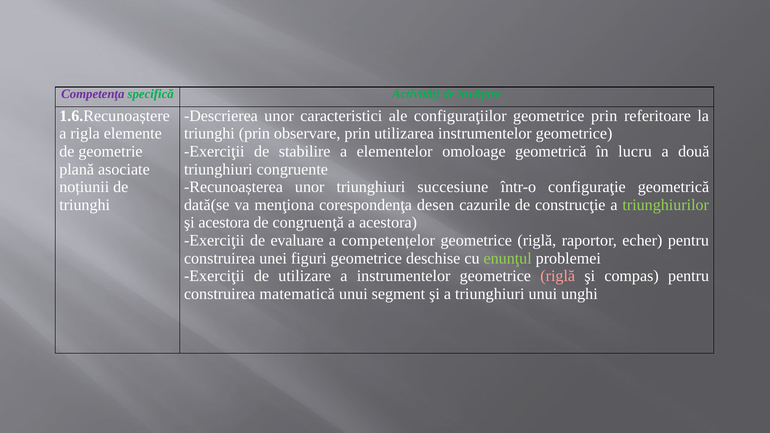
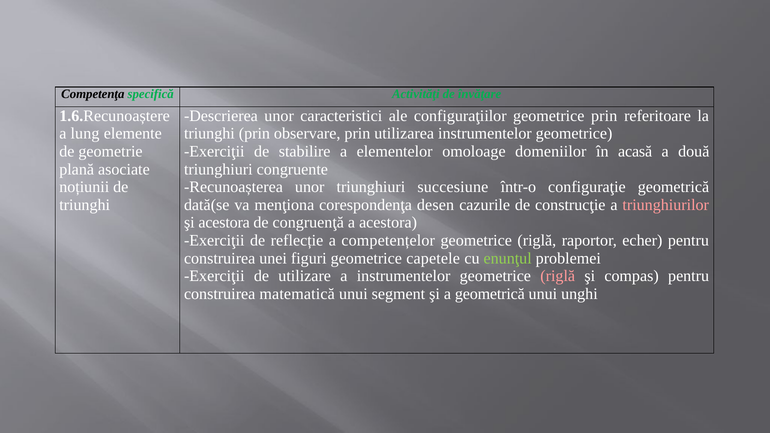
Competenţa colour: purple -> black
rigla: rigla -> lung
omoloage geometrică: geometrică -> domeniilor
lucru: lucru -> acasă
triunghiurilor colour: light green -> pink
evaluare: evaluare -> reflecție
deschise: deschise -> capetele
a triunghiuri: triunghiuri -> geometrică
